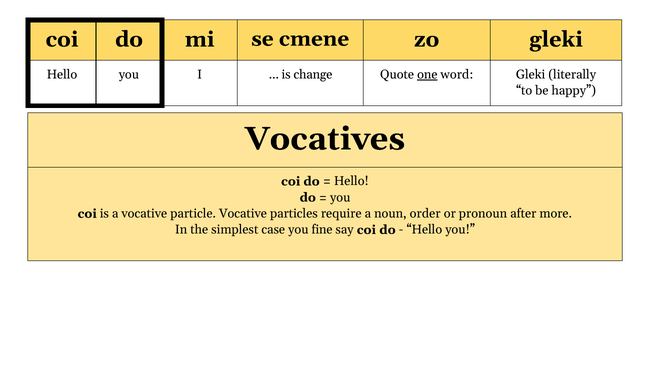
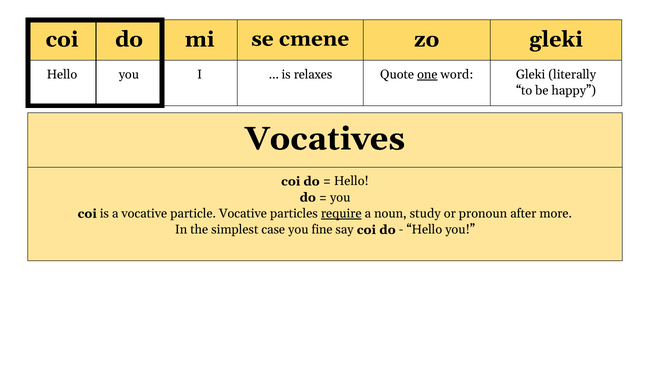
change: change -> relaxes
require underline: none -> present
order: order -> study
